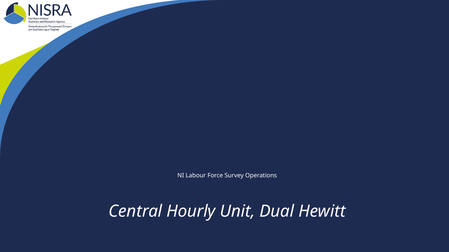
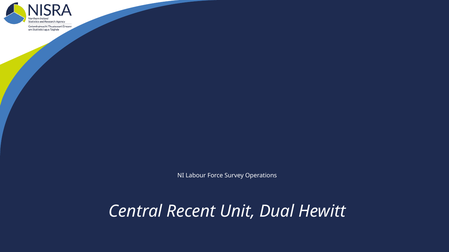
Hourly: Hourly -> Recent
